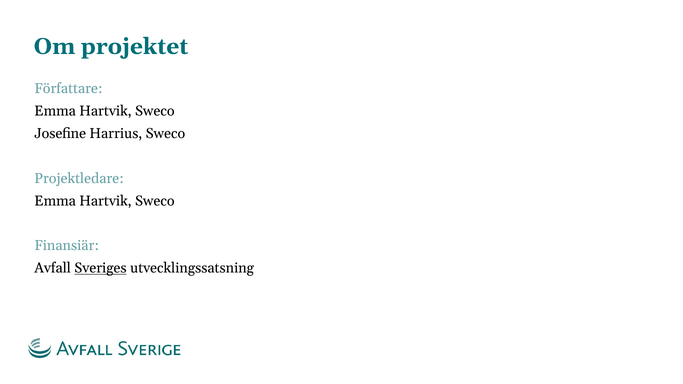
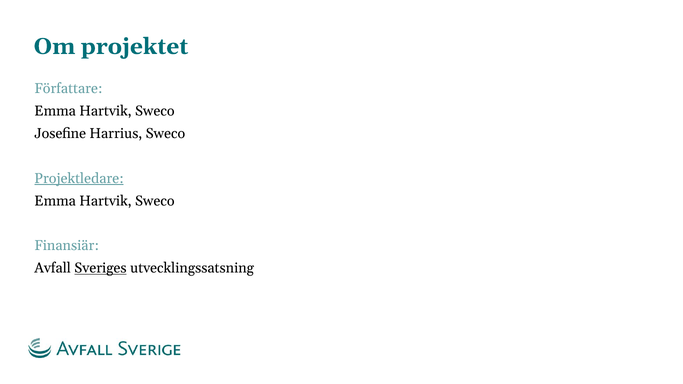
Projektledare underline: none -> present
